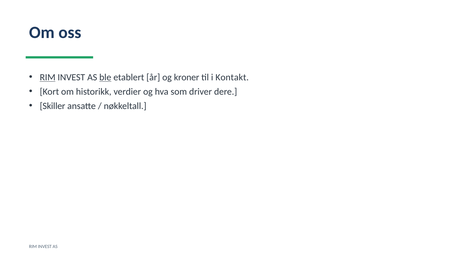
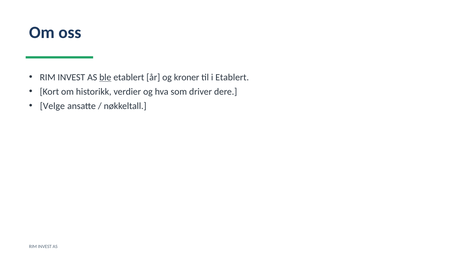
RIM at (48, 77) underline: present -> none
i Kontakt: Kontakt -> Etablert
Skiller: Skiller -> Velge
